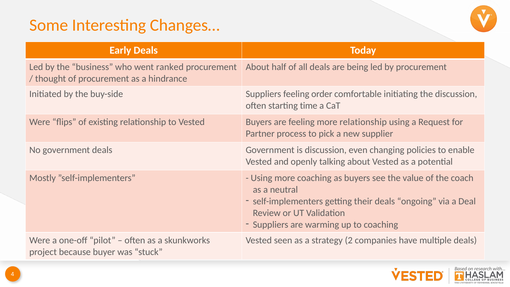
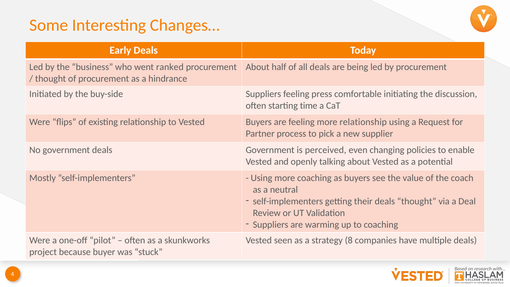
order: order -> press
is discussion: discussion -> perceived
deals ongoing: ongoing -> thought
2: 2 -> 8
